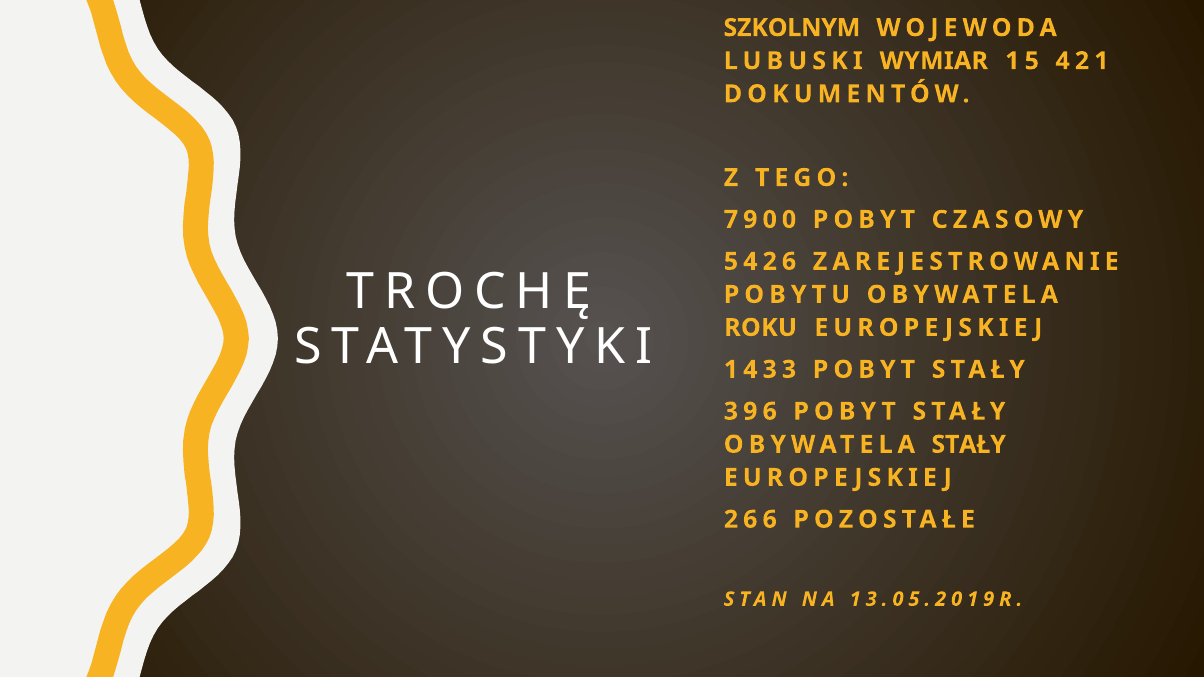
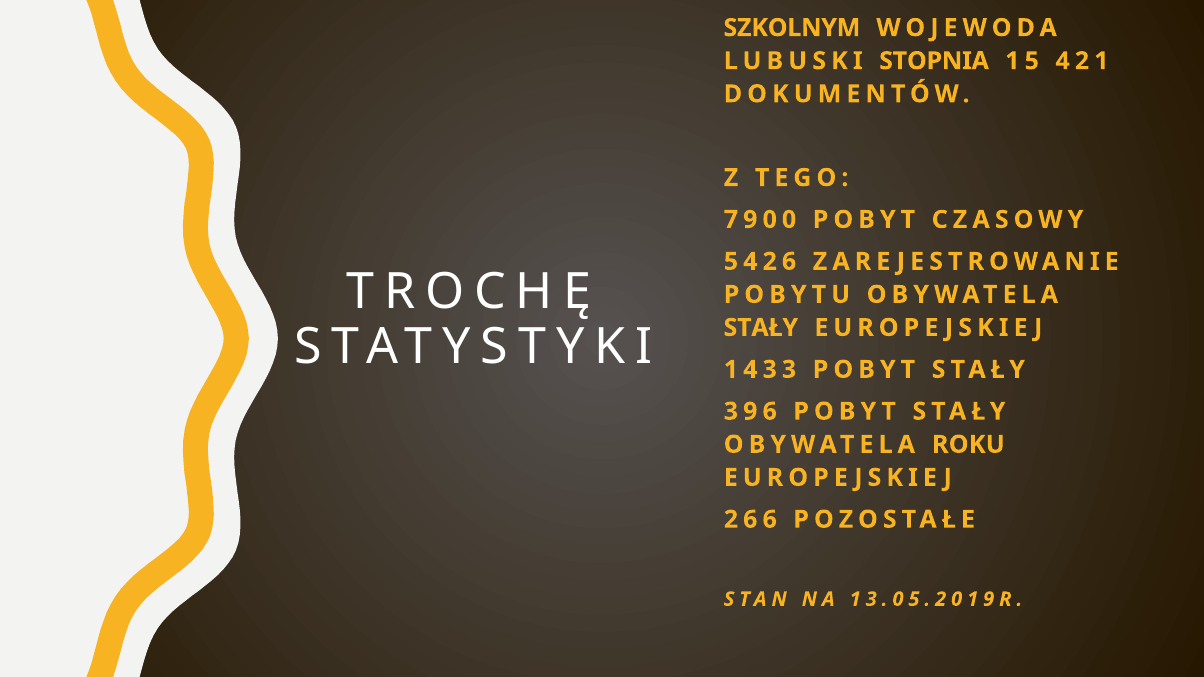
WYMIAR: WYMIAR -> STOPNIA
ROKU at (761, 328): ROKU -> STAŁY
OBYWATELA STAŁY: STAŁY -> ROKU
